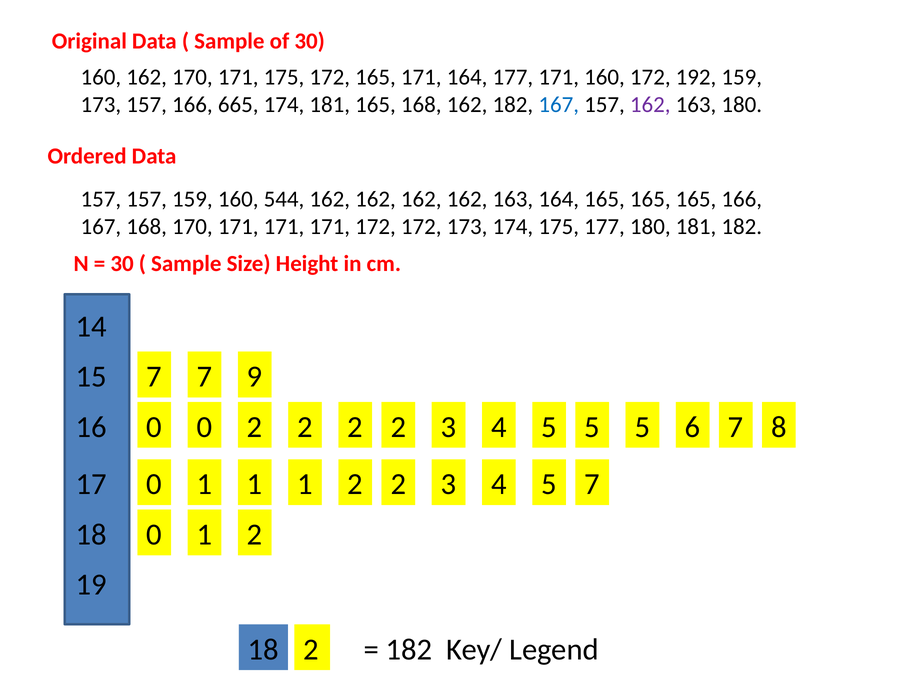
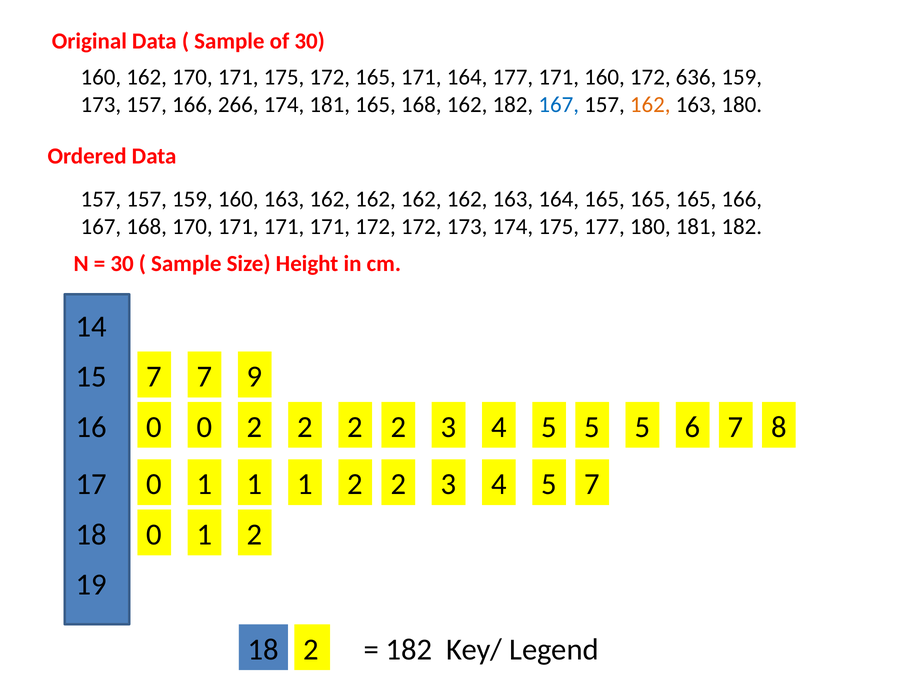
192: 192 -> 636
665: 665 -> 266
162 at (650, 105) colour: purple -> orange
160 544: 544 -> 163
